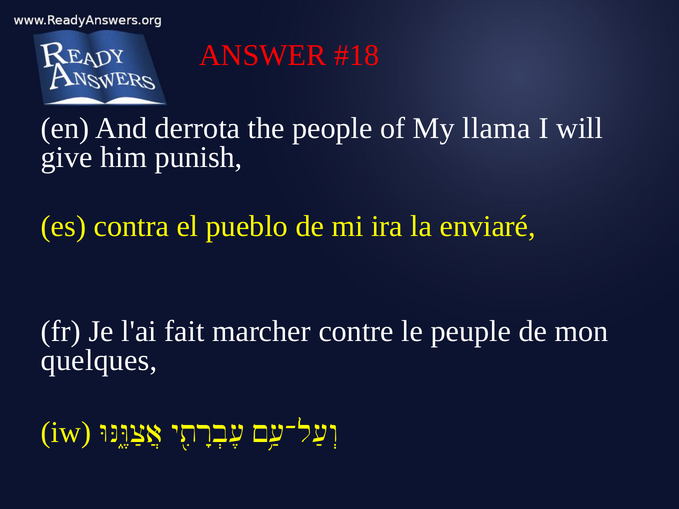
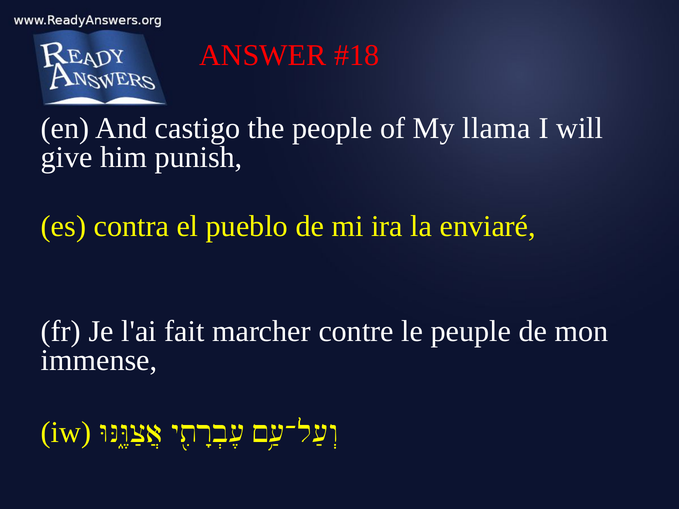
derrota: derrota -> castigo
quelques: quelques -> immense
